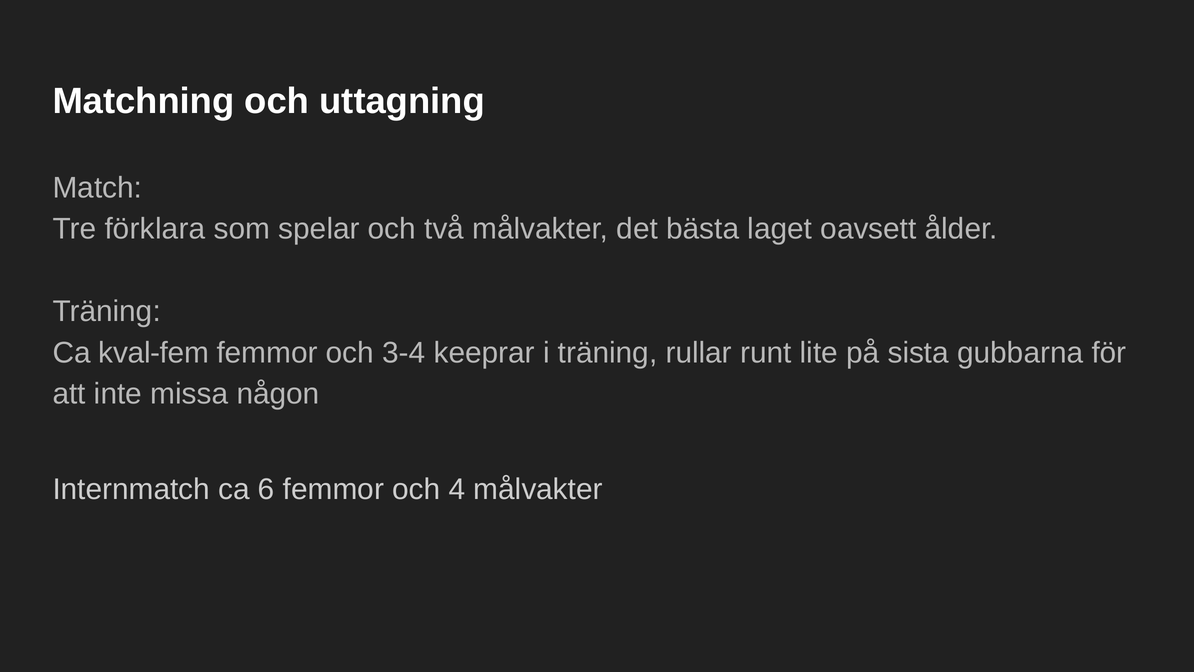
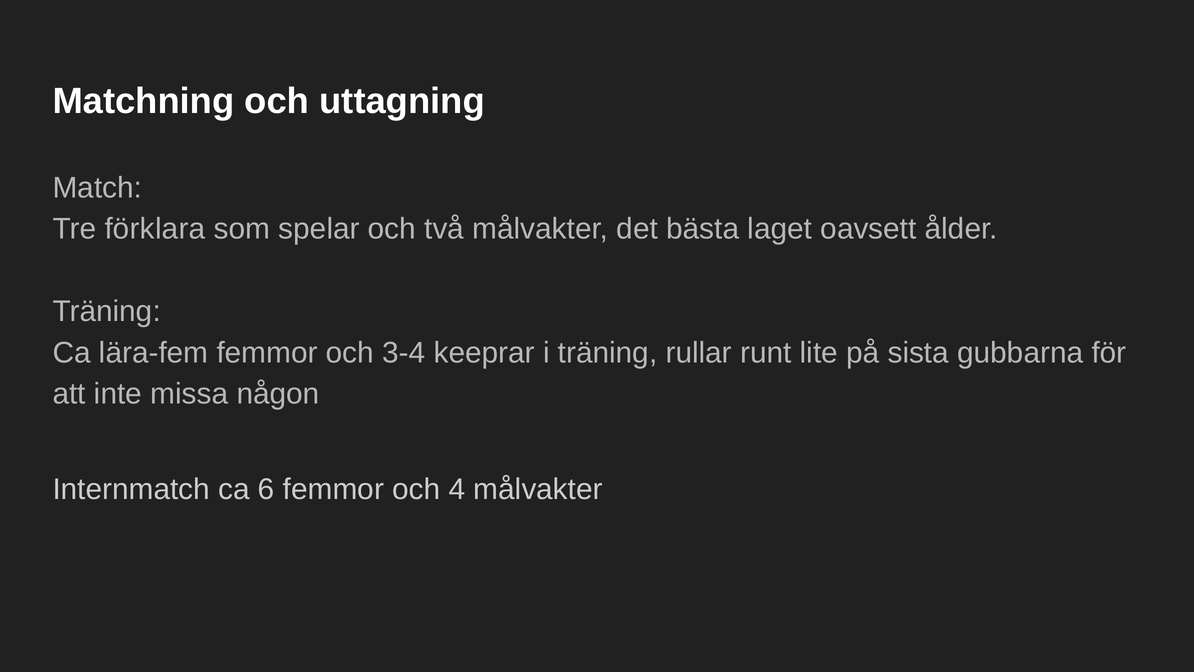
kval-fem: kval-fem -> lära-fem
